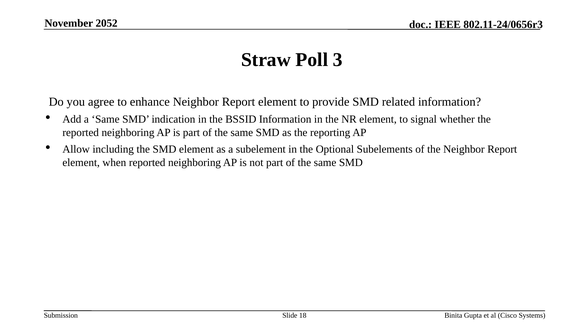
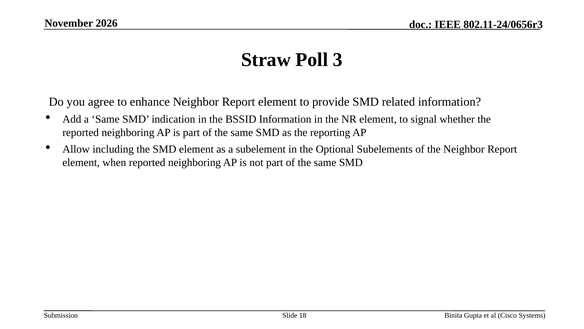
2052: 2052 -> 2026
